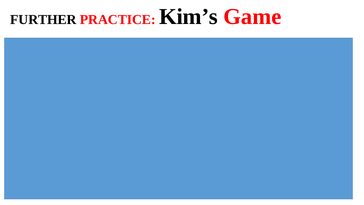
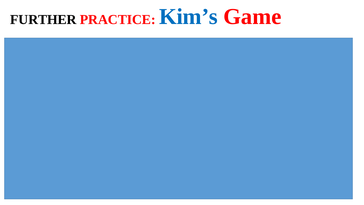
Kim’s colour: black -> blue
